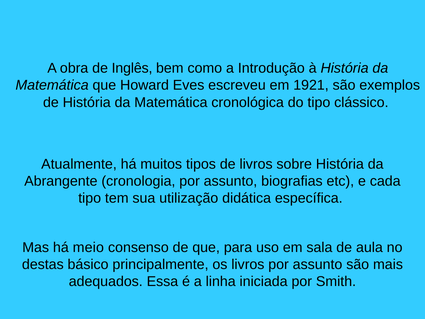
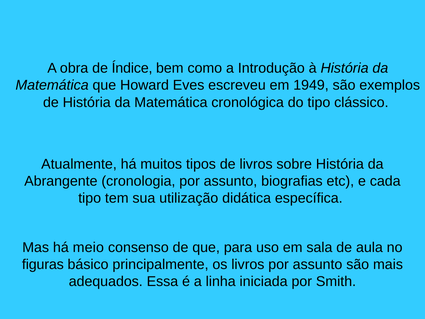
Inglês: Inglês -> Índice
1921: 1921 -> 1949
destas: destas -> figuras
